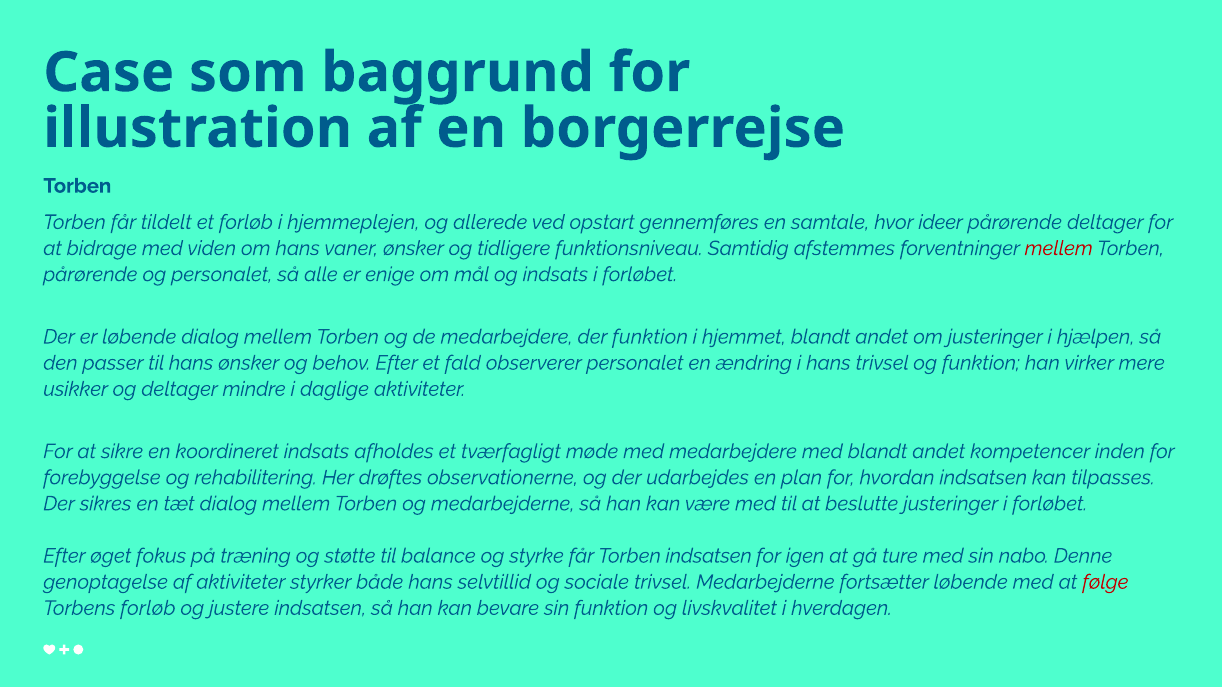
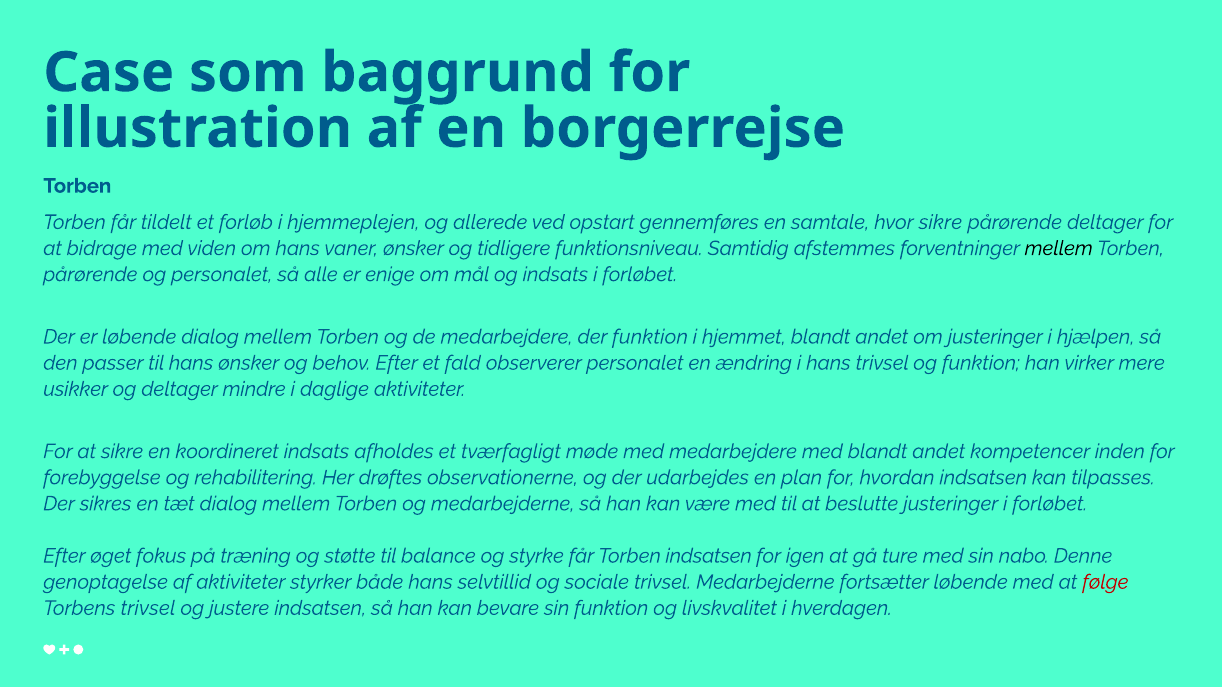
hvor ideer: ideer -> sikre
mellem at (1059, 248) colour: red -> black
Torbens forløb: forløb -> trivsel
